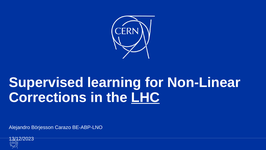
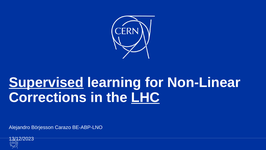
Supervised underline: none -> present
